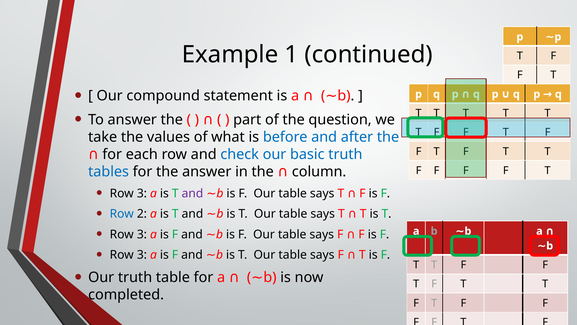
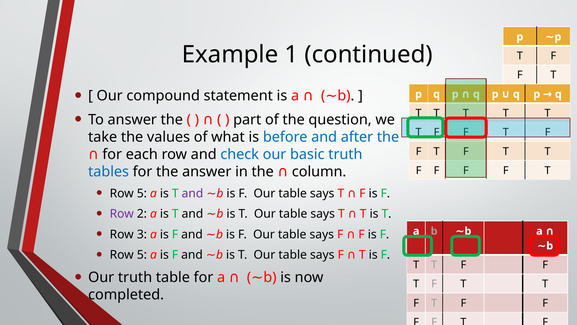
3 at (142, 193): 3 -> 5
Row at (122, 214) colour: blue -> purple
3 at (142, 255): 3 -> 5
